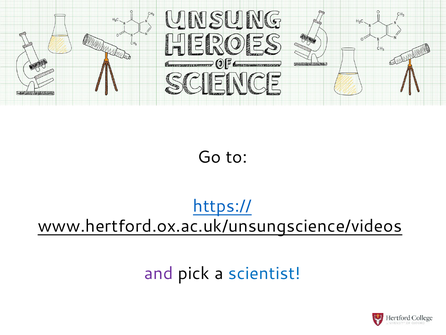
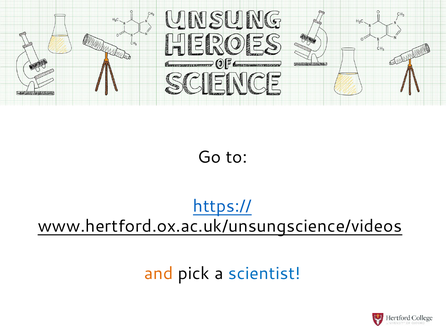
and colour: purple -> orange
